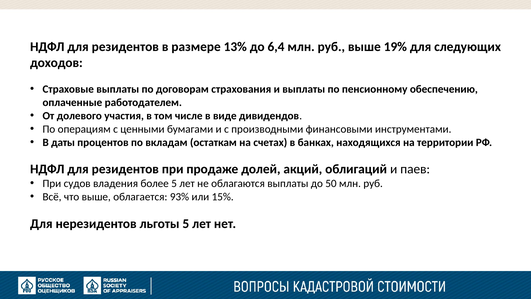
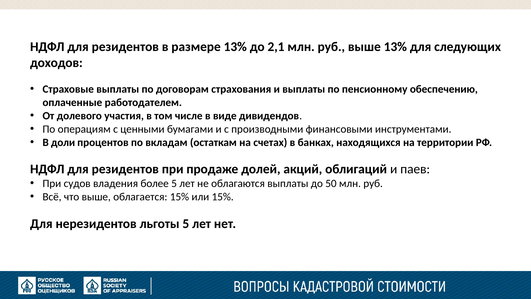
6,4: 6,4 -> 2,1
выше 19%: 19% -> 13%
даты: даты -> доли
облагается 93%: 93% -> 15%
